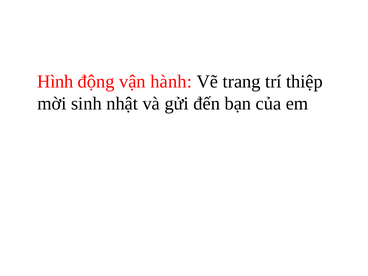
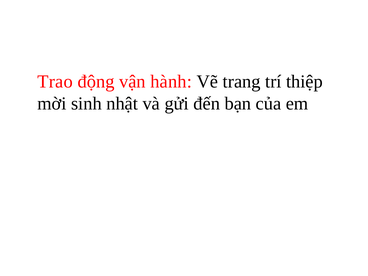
Hình: Hình -> Trao
